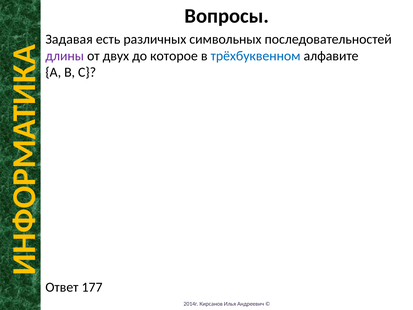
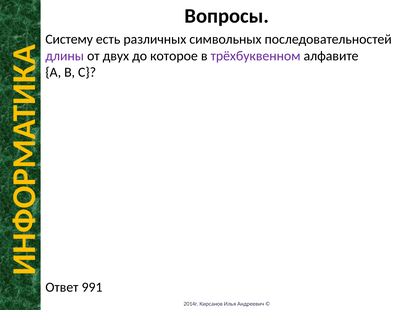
Задавая: Задавая -> Систему
трёхбуквенном colour: blue -> purple
177: 177 -> 991
